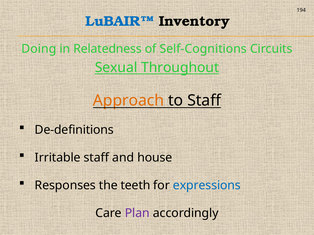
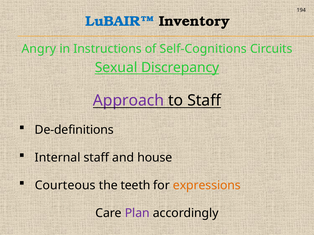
Doing: Doing -> Angry
Relatedness: Relatedness -> Instructions
Throughout: Throughout -> Discrepancy
Approach colour: orange -> purple
Irritable: Irritable -> Internal
Responses: Responses -> Courteous
expressions colour: blue -> orange
